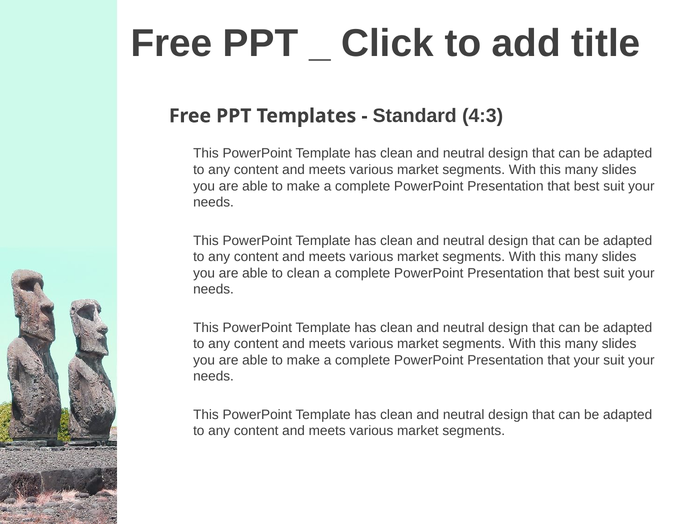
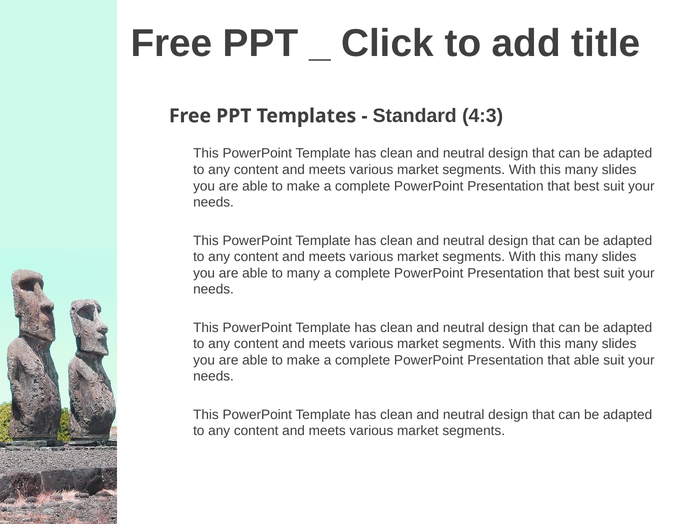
to clean: clean -> many
that your: your -> able
